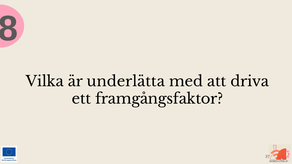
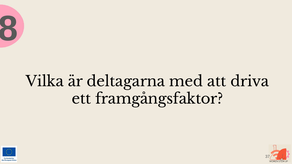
underlätta: underlätta -> deltagarna
